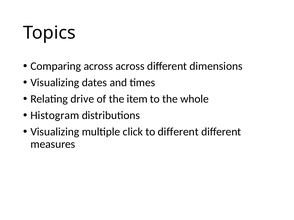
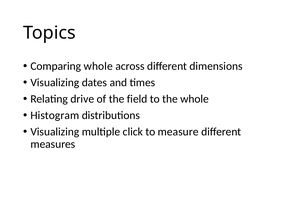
Comparing across: across -> whole
item: item -> field
to different: different -> measure
